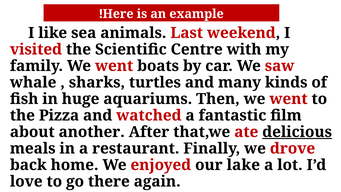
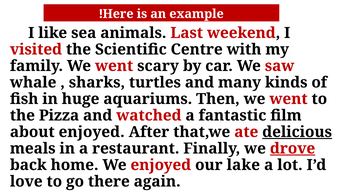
boats: boats -> scary
about another: another -> enjoyed
drove underline: none -> present
